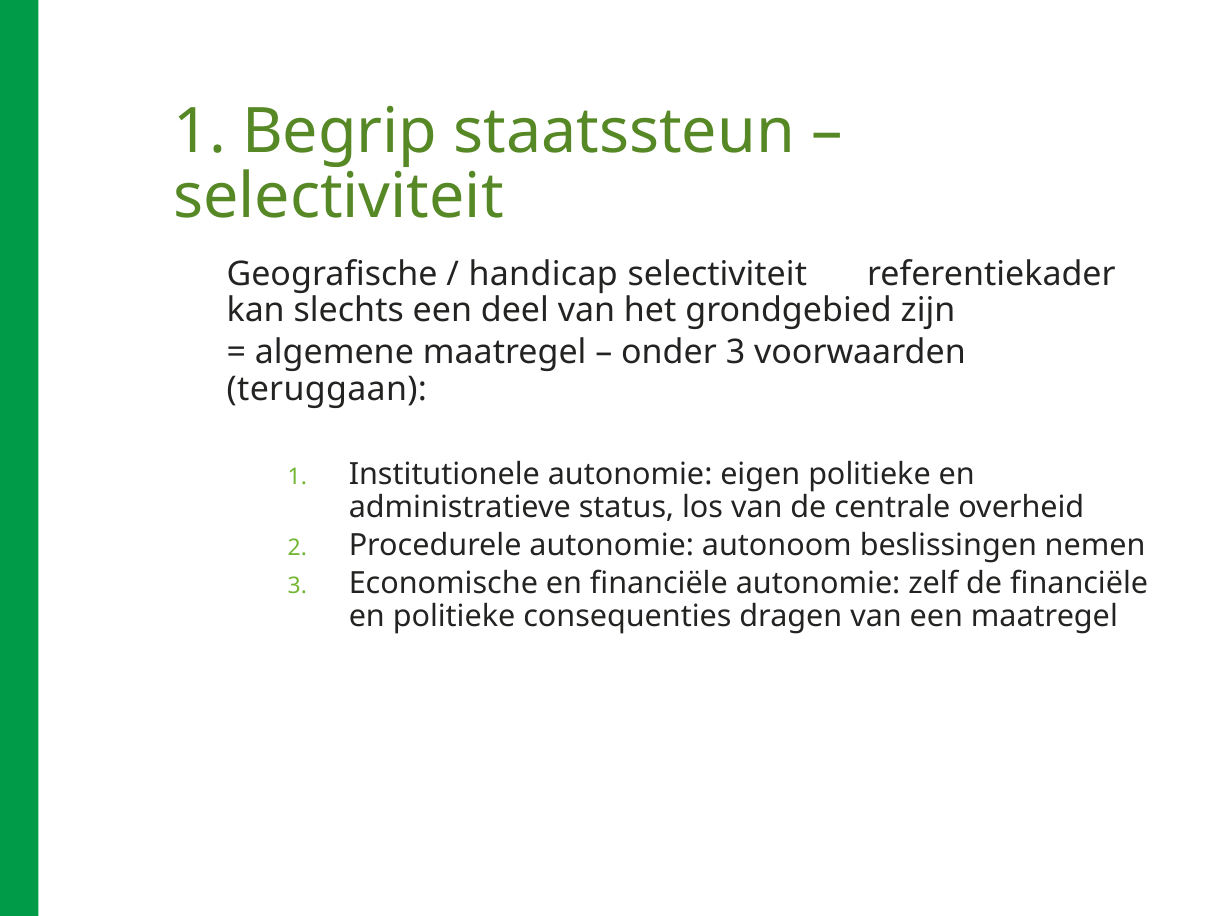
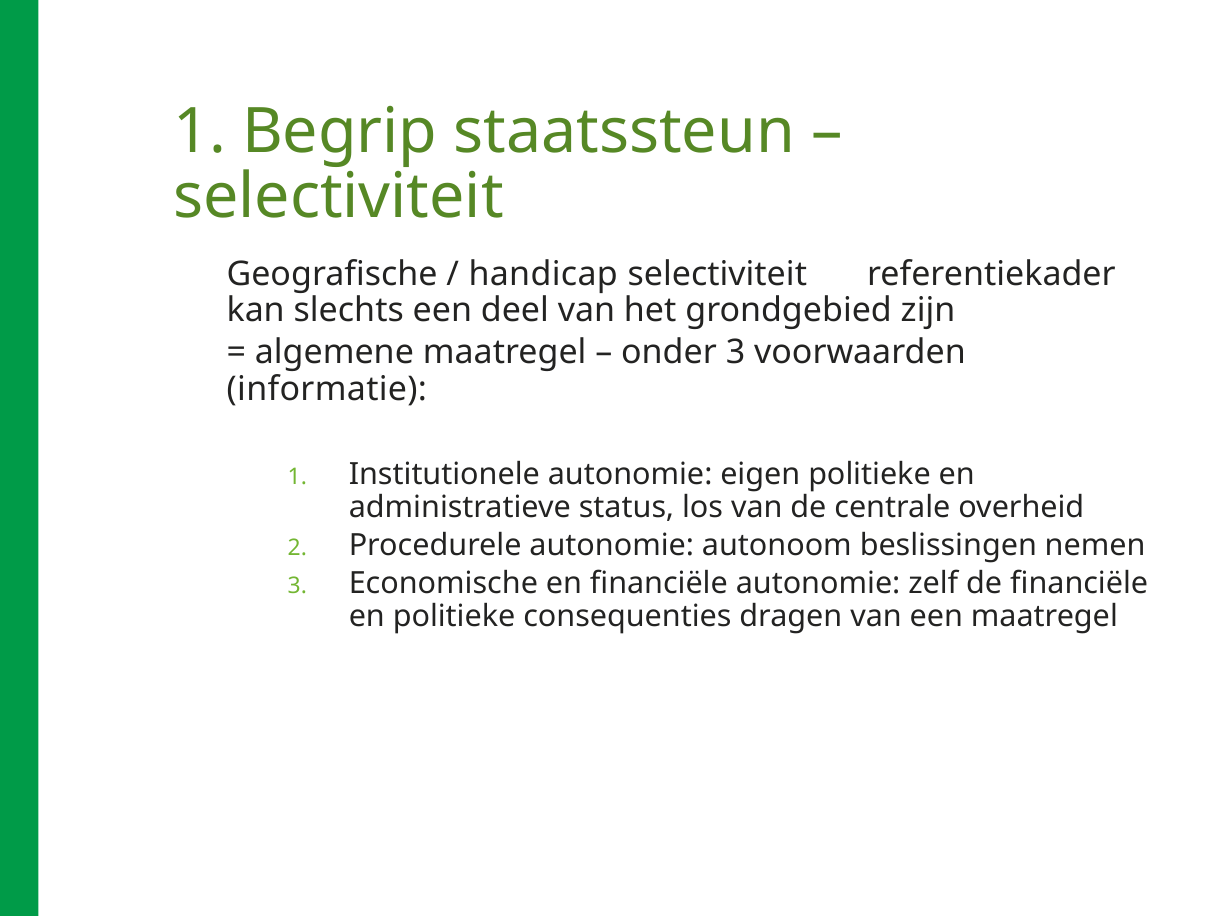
teruggaan: teruggaan -> informatie
